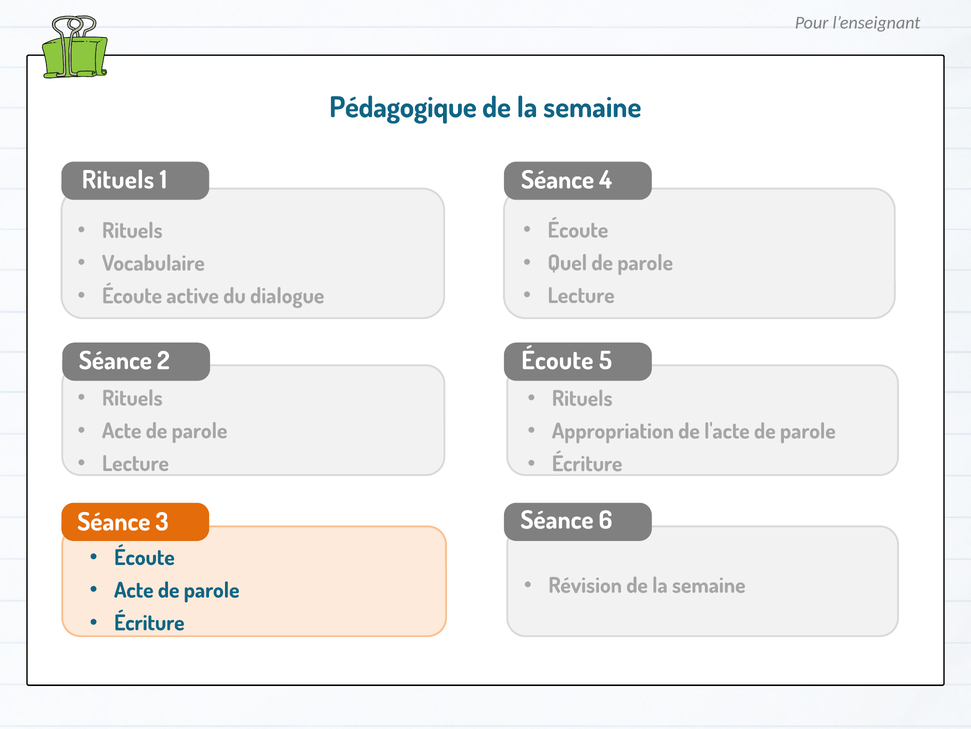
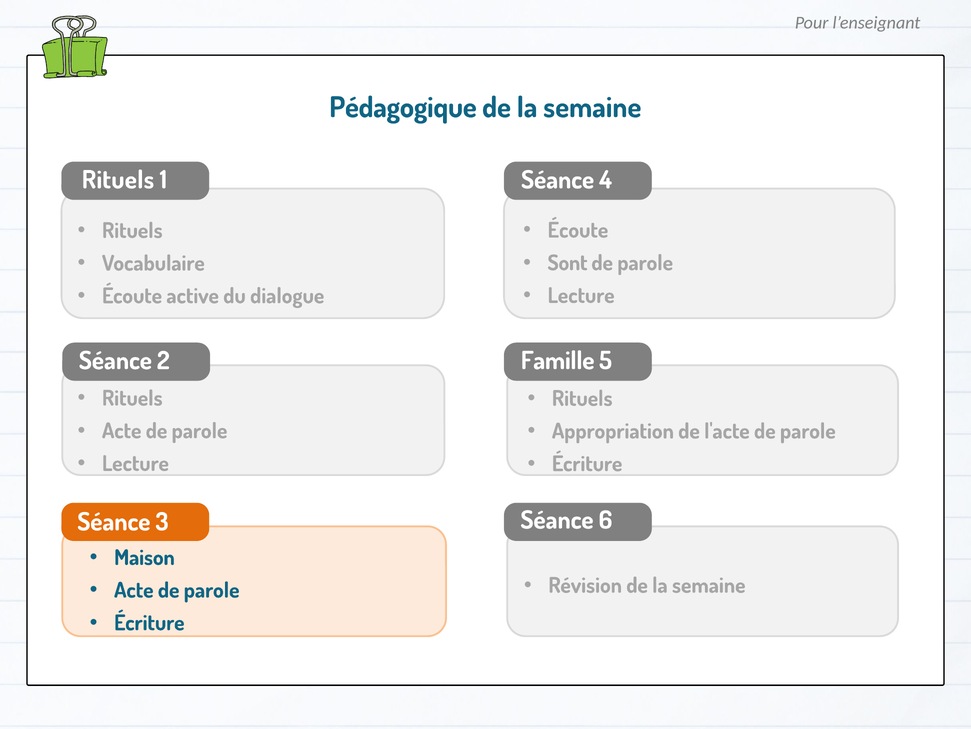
Quel: Quel -> Sont
Écoute at (557, 361): Écoute -> Famille
Écoute at (144, 557): Écoute -> Maison
